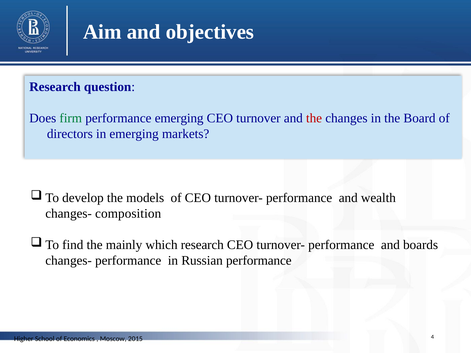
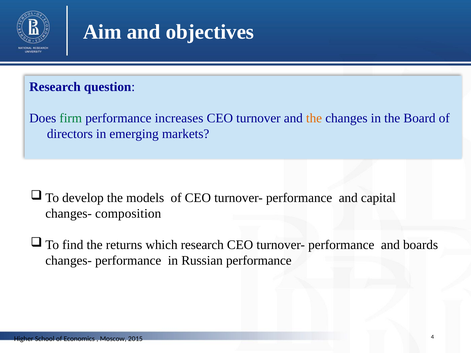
performance emerging: emerging -> increases
the at (314, 118) colour: red -> orange
wealth: wealth -> capital
mainly: mainly -> returns
